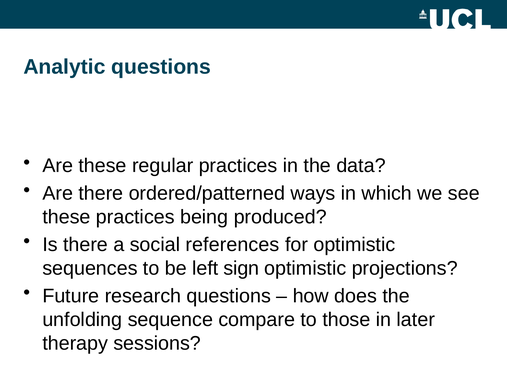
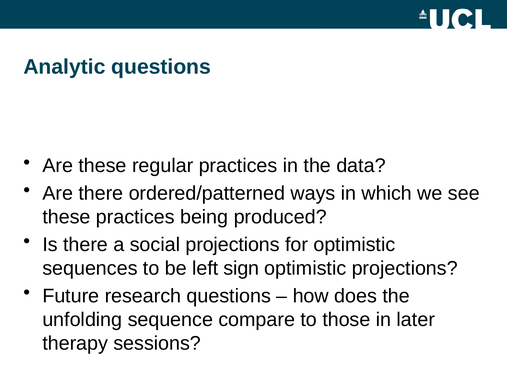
social references: references -> projections
